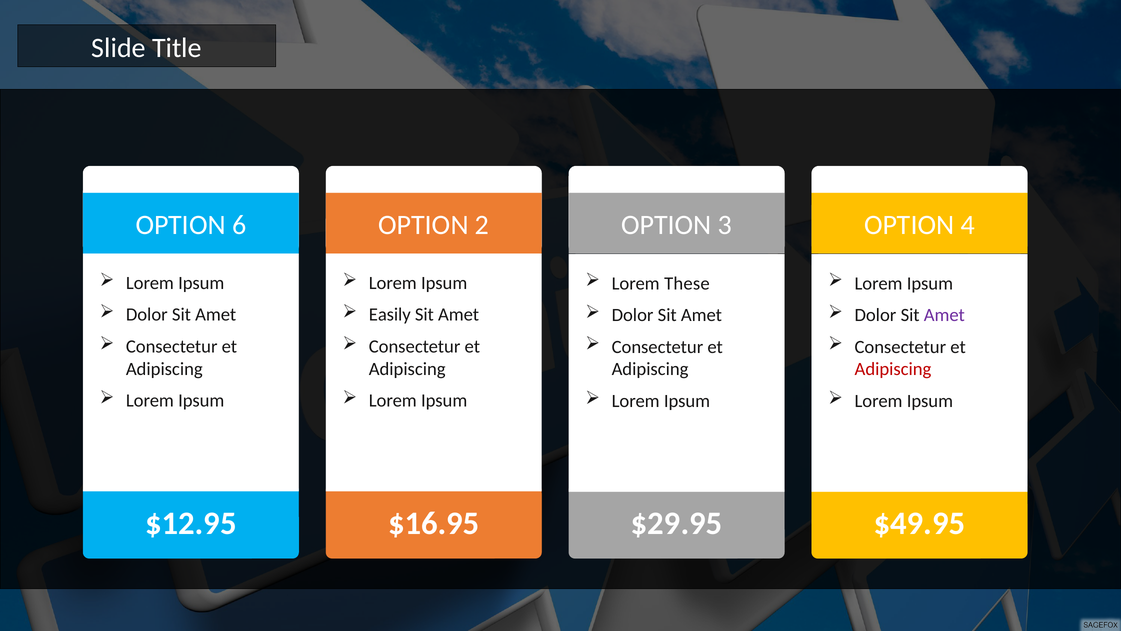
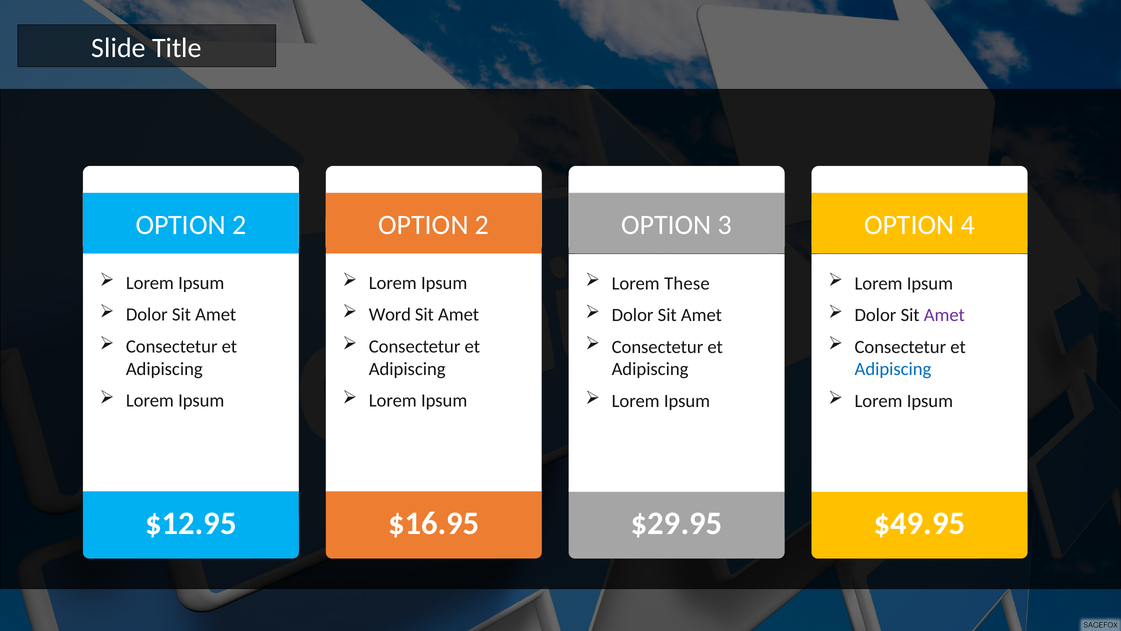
6 at (239, 225): 6 -> 2
Easily: Easily -> Word
Adipiscing at (893, 369) colour: red -> blue
